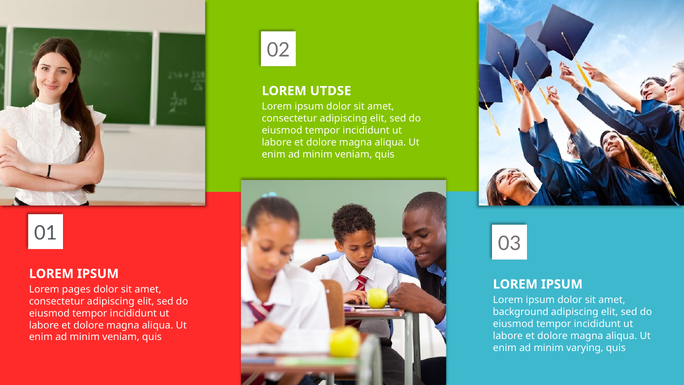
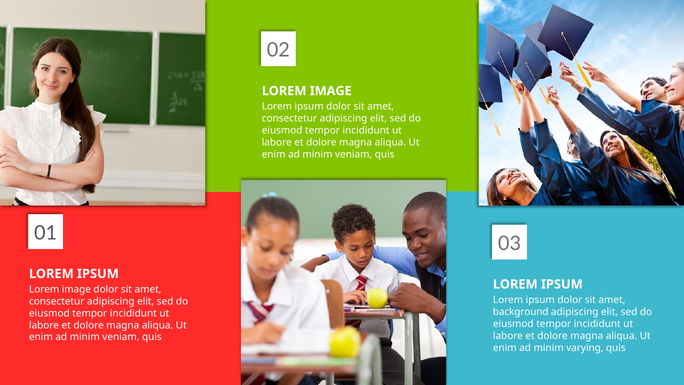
UTDSE at (331, 91): UTDSE -> IMAGE
pages at (76, 289): pages -> image
